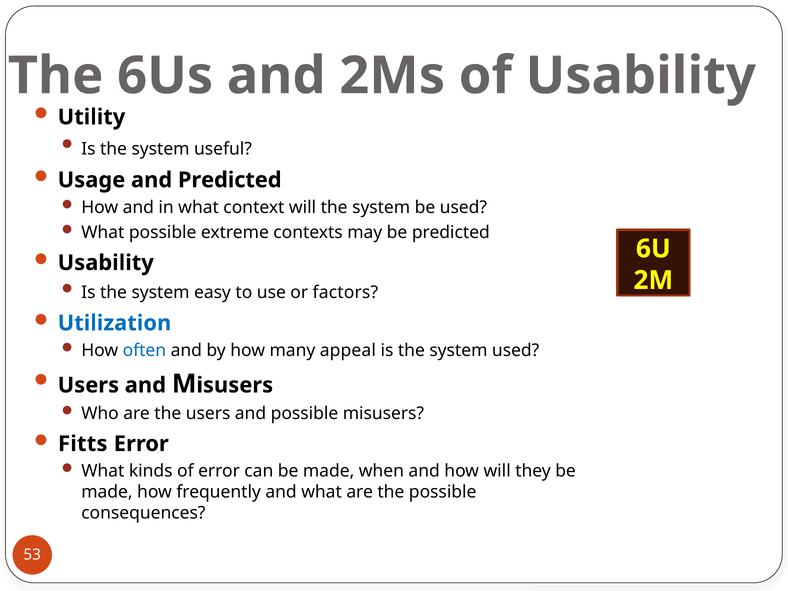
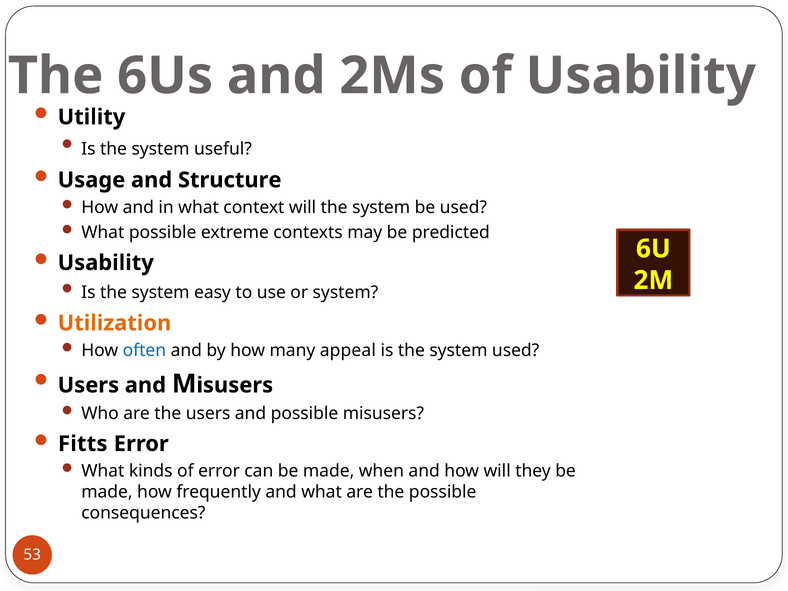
and Predicted: Predicted -> Structure
or factors: factors -> system
Utilization colour: blue -> orange
